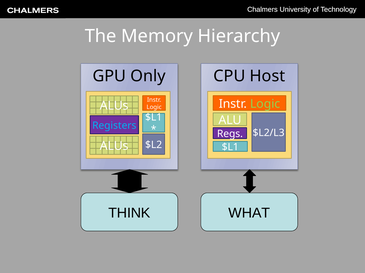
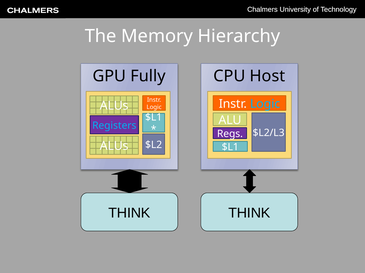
Only: Only -> Fully
Logic at (265, 104) colour: light green -> light blue
WHAT at (249, 214): WHAT -> THINK
